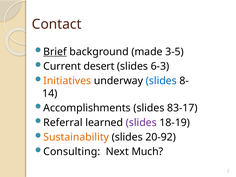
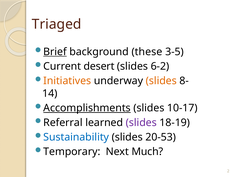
Contact: Contact -> Triaged
made: made -> these
6-3: 6-3 -> 6-2
slides at (161, 81) colour: blue -> orange
Accomplishments underline: none -> present
83-17: 83-17 -> 10-17
Sustainability colour: orange -> blue
20-92: 20-92 -> 20-53
Consulting: Consulting -> Temporary
